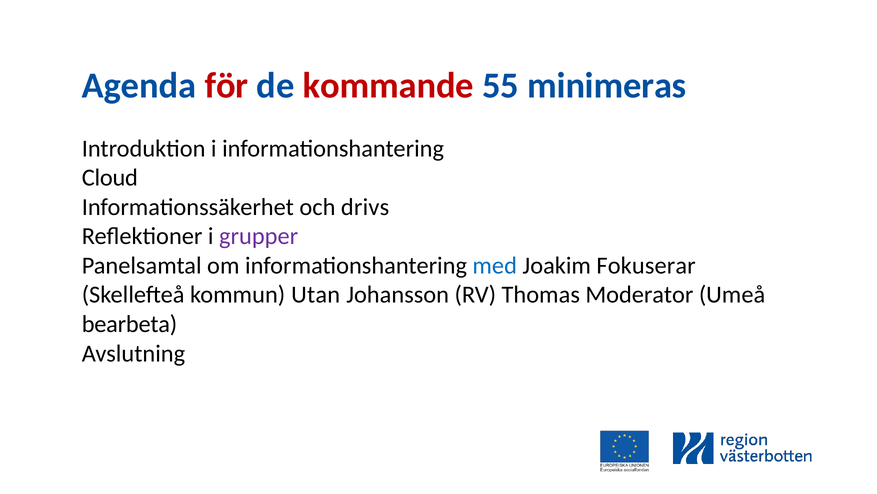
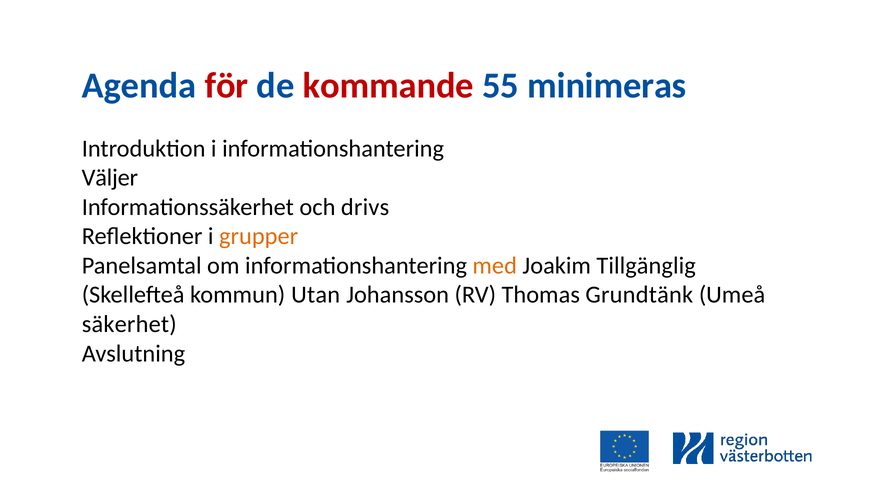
Cloud: Cloud -> Väljer
grupper colour: purple -> orange
med colour: blue -> orange
Fokuserar: Fokuserar -> Tillgänglig
Moderator: Moderator -> Grundtänk
bearbeta: bearbeta -> säkerhet
